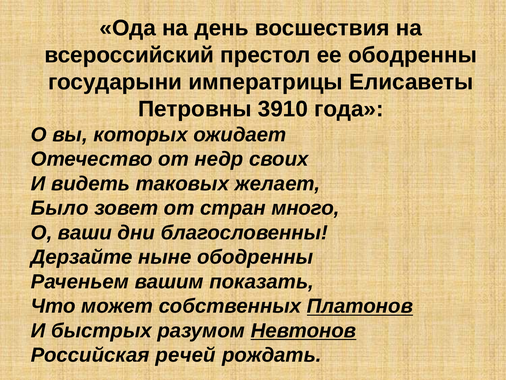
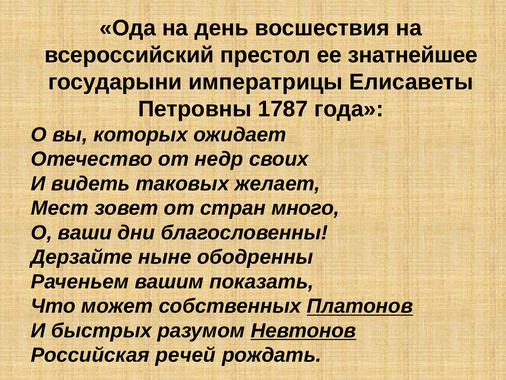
ее ободренны: ободренны -> знатнейшее
3910: 3910 -> 1787
Было: Было -> Мест
